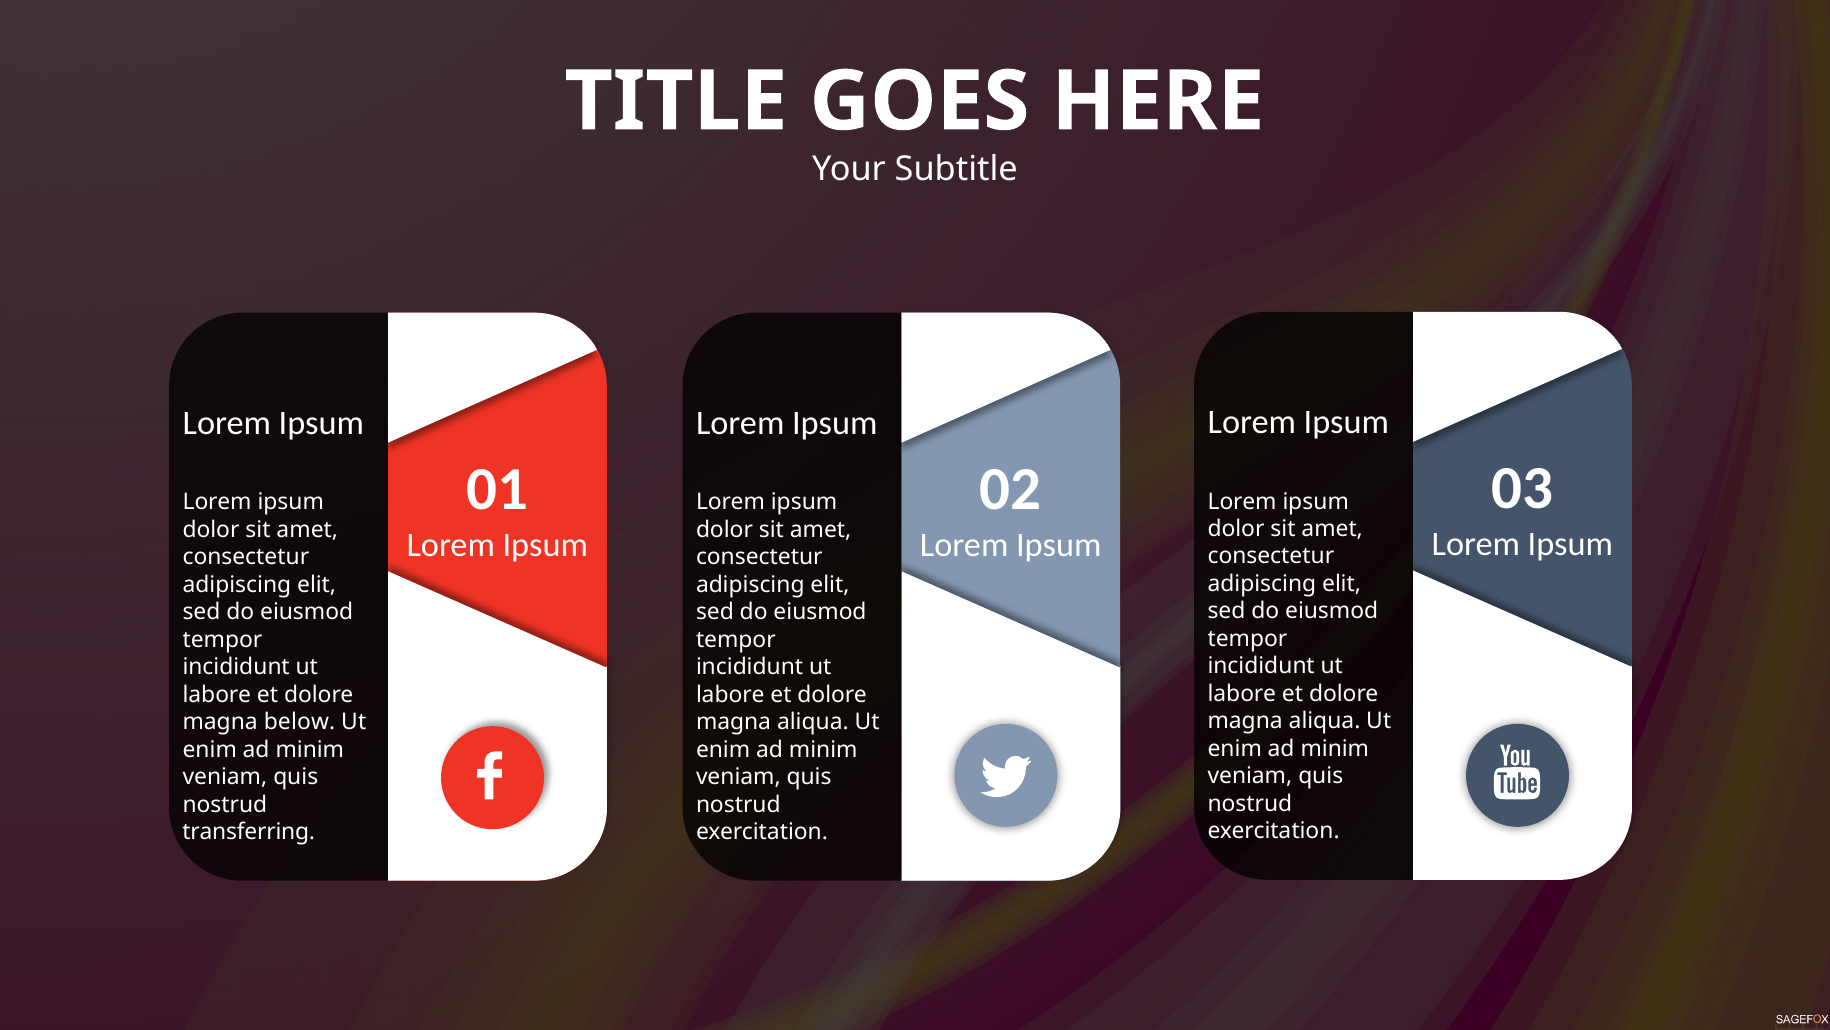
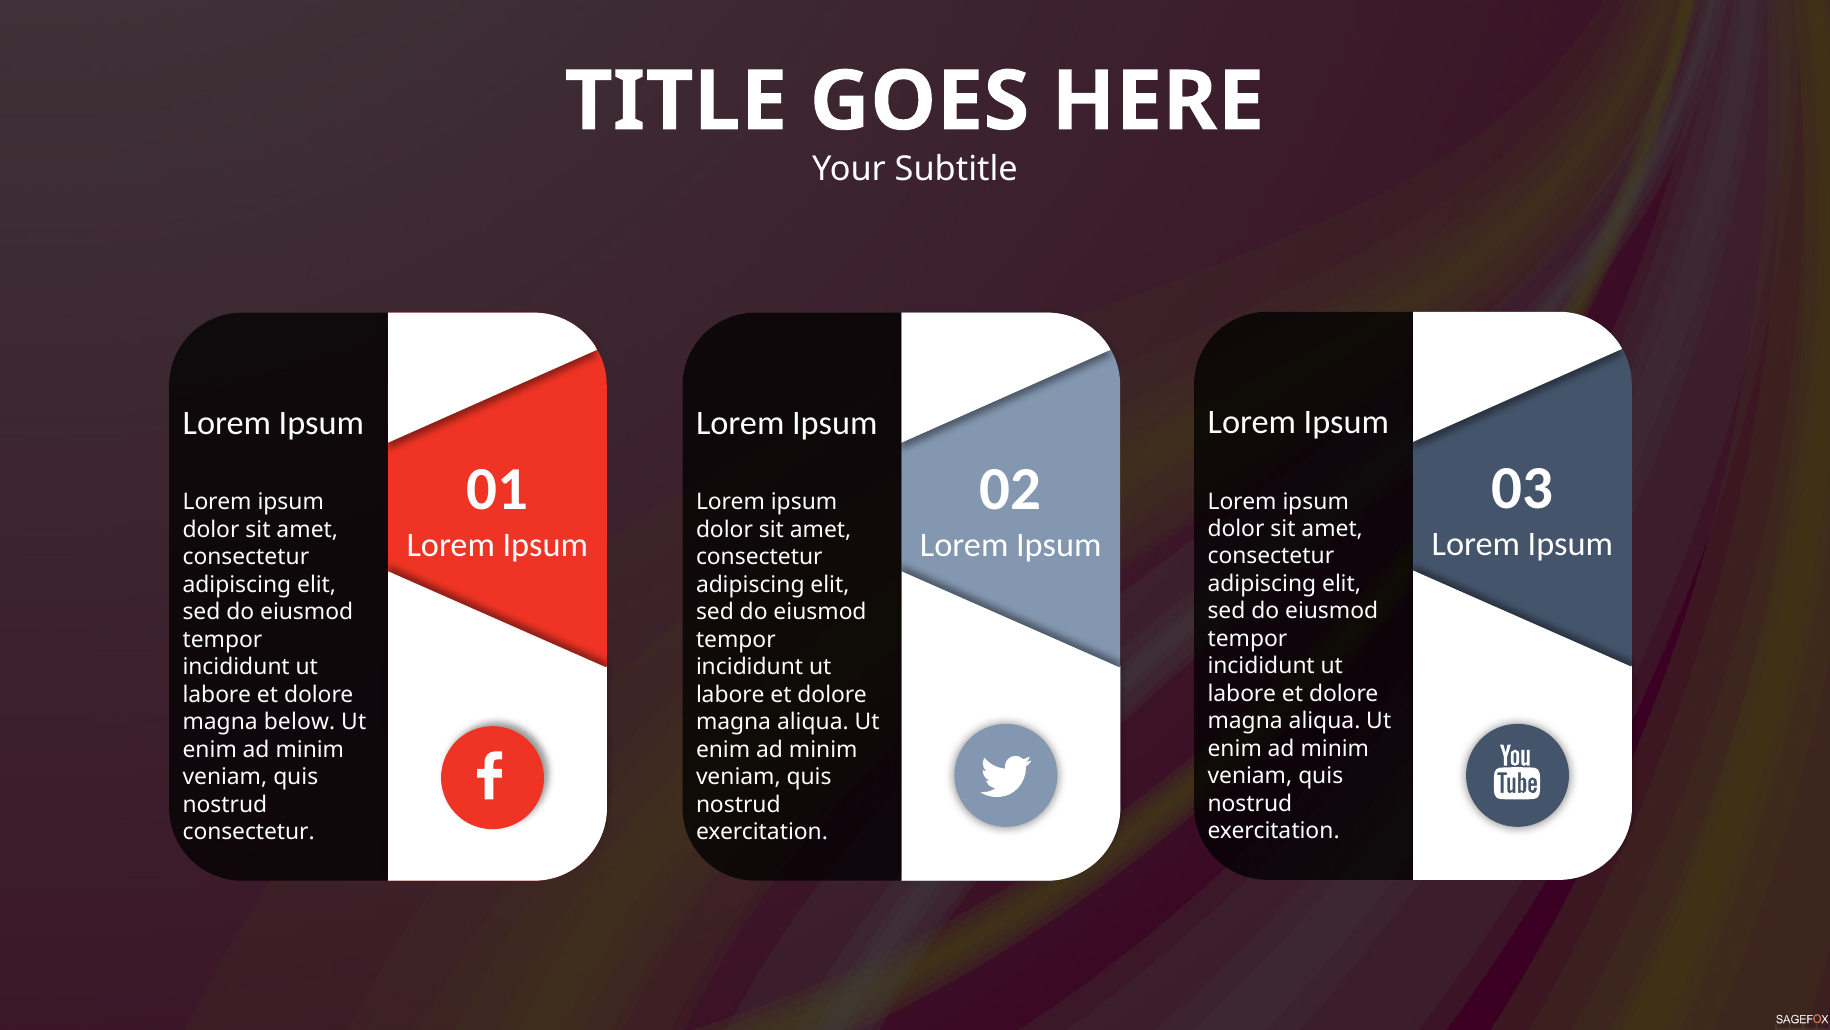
transferring at (249, 831): transferring -> consectetur
